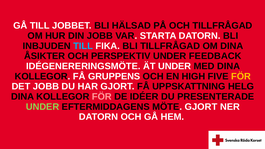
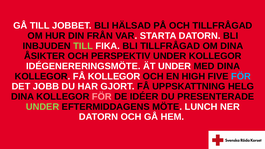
DIN JOBB: JOBB -> FRÅN
TILL at (83, 46) colour: light blue -> light green
UNDER FEEDBACK: FEEDBACK -> KOLLEGOR
FÅ GRUPPENS: GRUPPENS -> KOLLEGOR
FÖR at (241, 76) colour: yellow -> light blue
MÖTE GJORT: GJORT -> LUNCH
